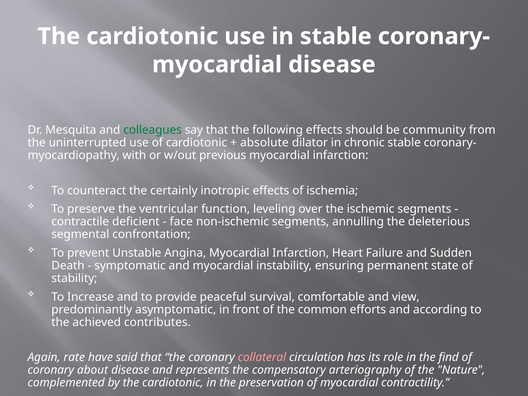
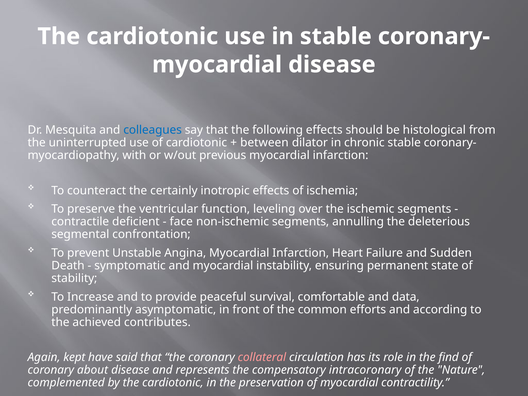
colleagues colour: green -> blue
community: community -> histological
absolute: absolute -> between
view: view -> data
rate: rate -> kept
arteriography: arteriography -> intracoronary
